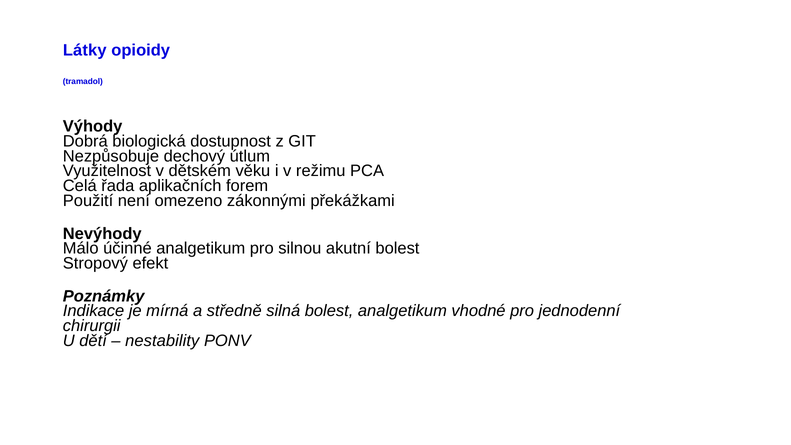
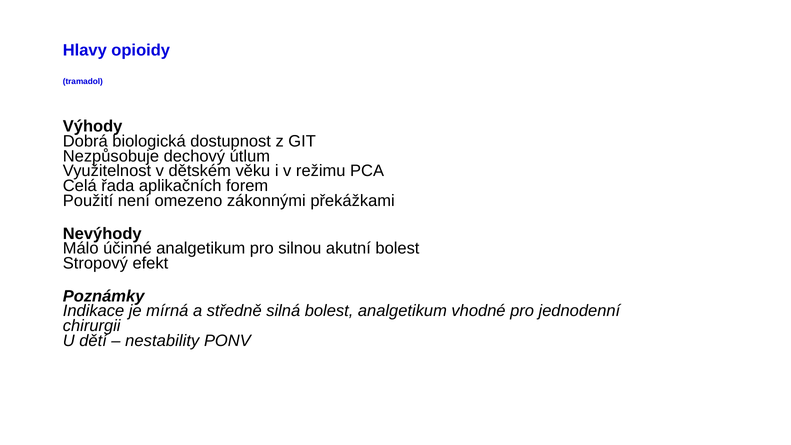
Látky: Látky -> Hlavy
